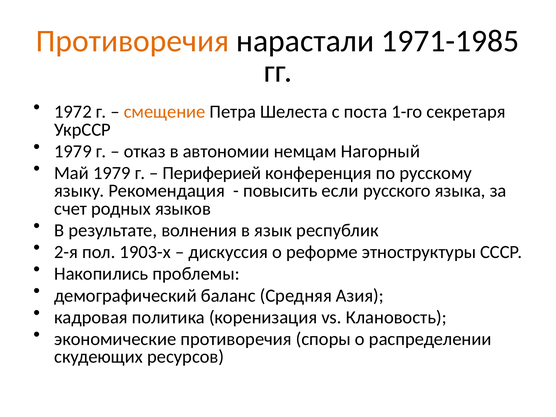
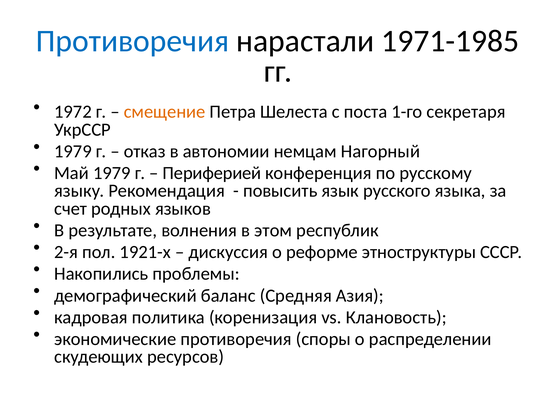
Противоречия at (133, 41) colour: orange -> blue
если: если -> язык
язык: язык -> этом
1903-х: 1903-х -> 1921-х
